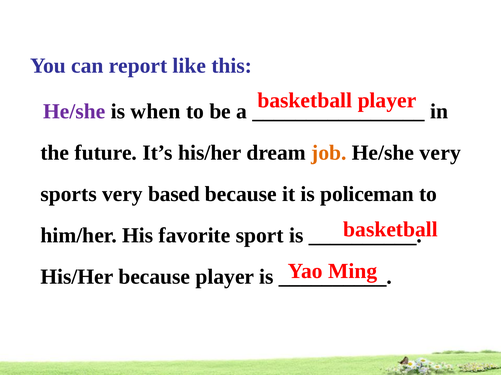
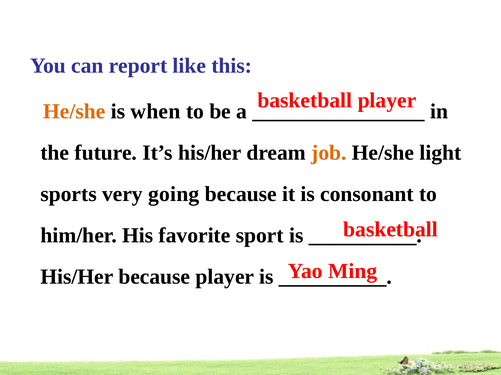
He/she at (74, 112) colour: purple -> orange
He/she very: very -> light
based: based -> going
policeman: policeman -> consonant
